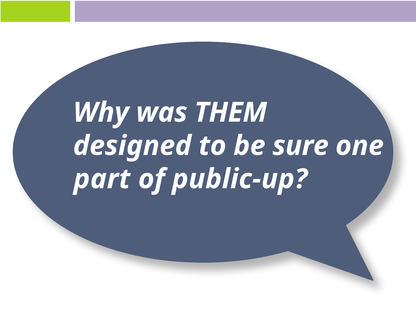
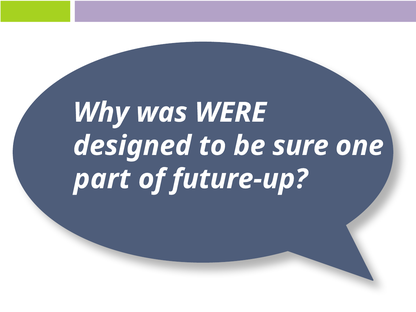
THEM: THEM -> WERE
public-up: public-up -> future-up
